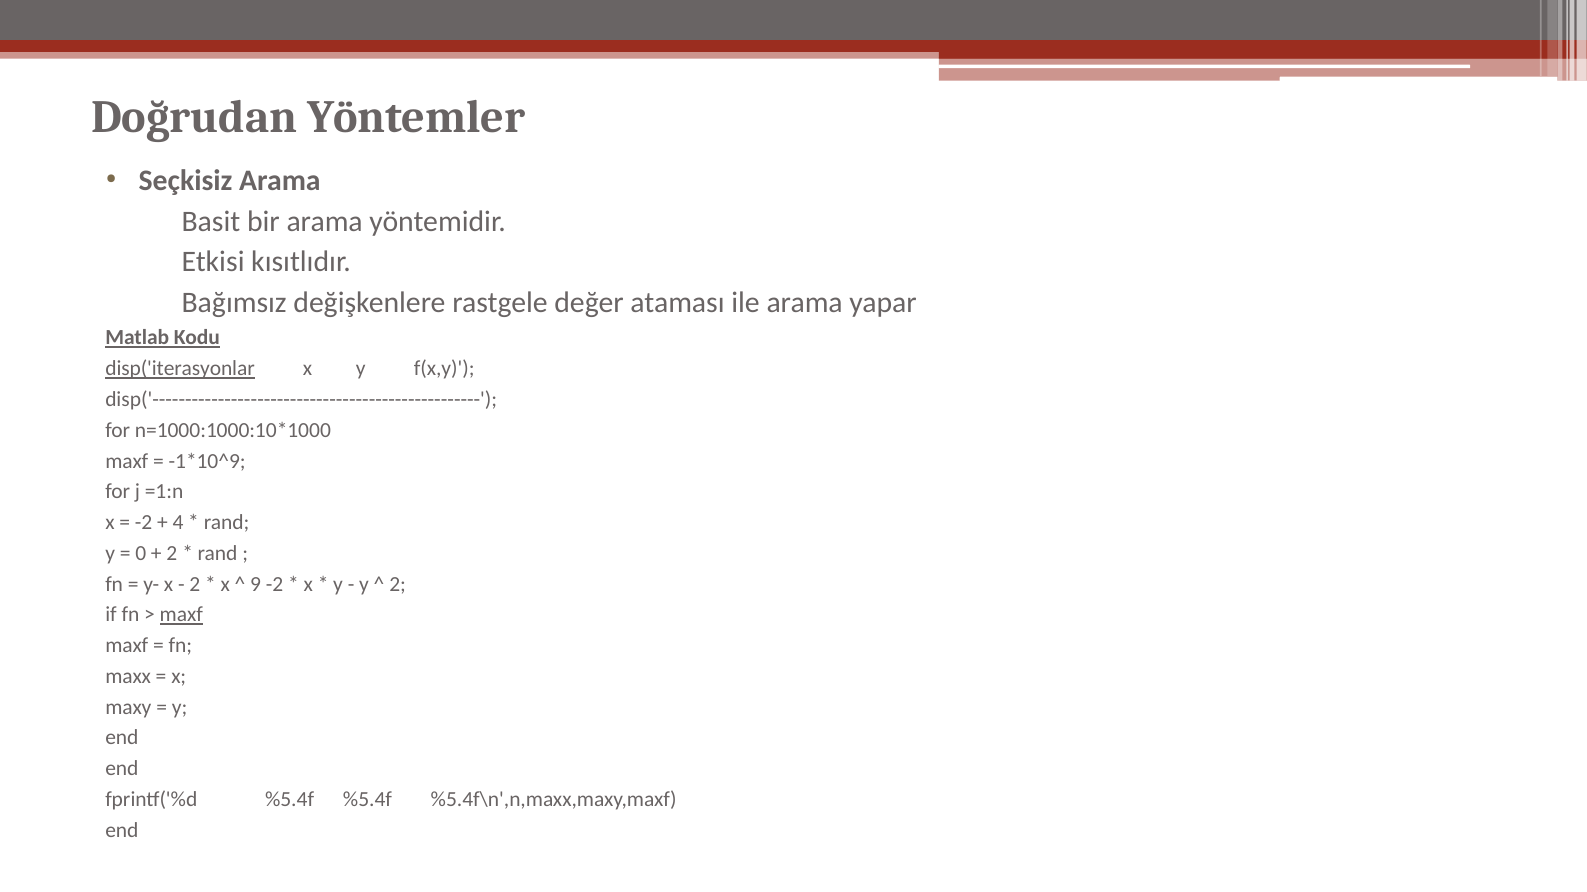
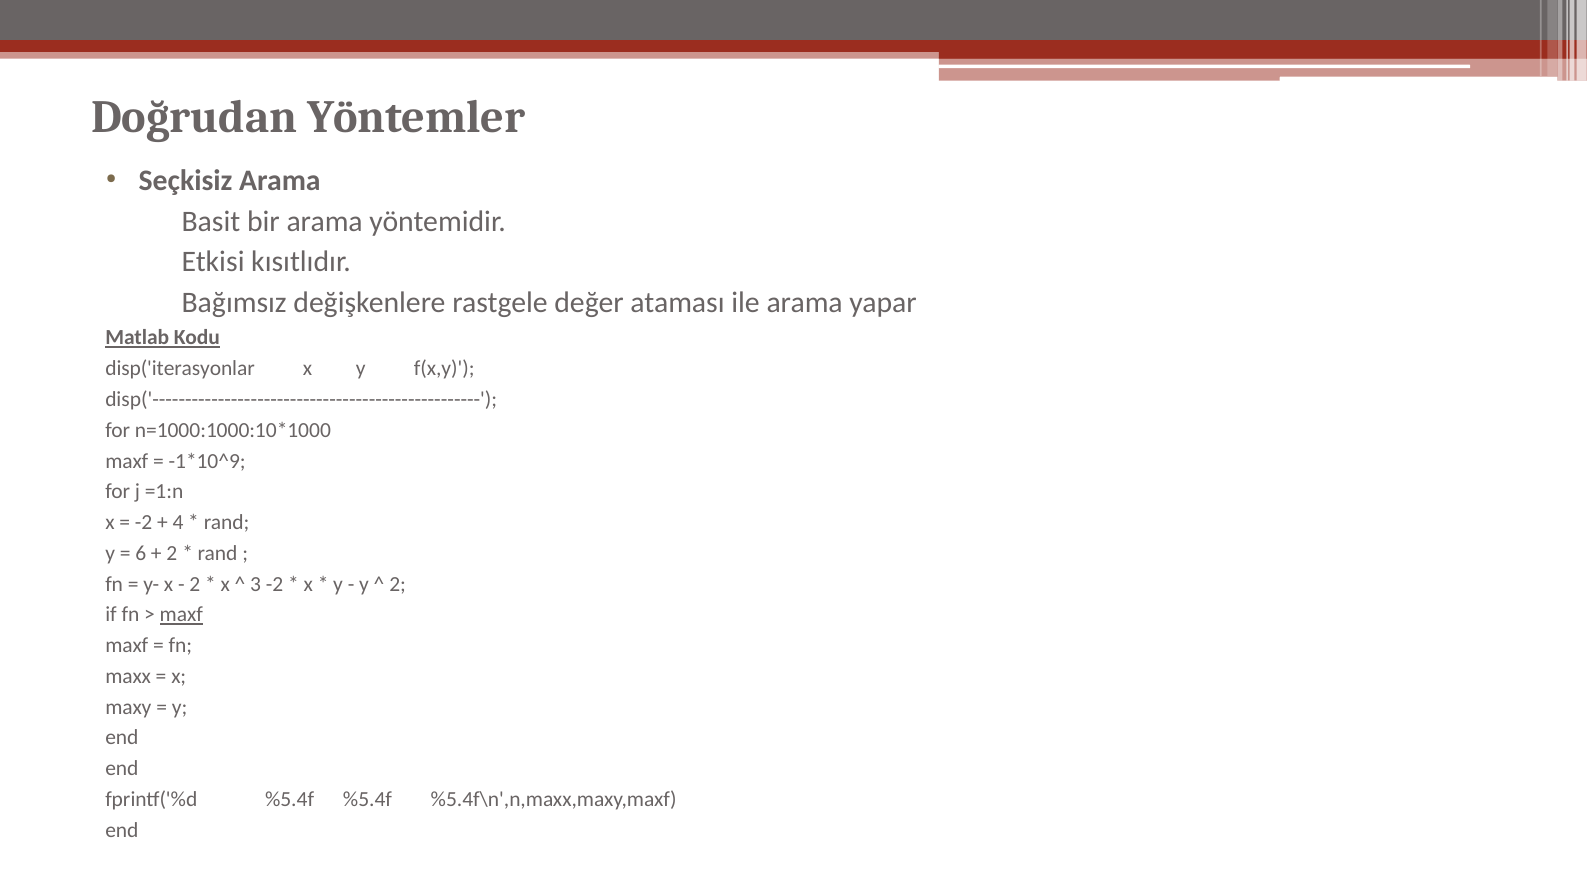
disp('iterasyonlar underline: present -> none
0: 0 -> 6
9: 9 -> 3
